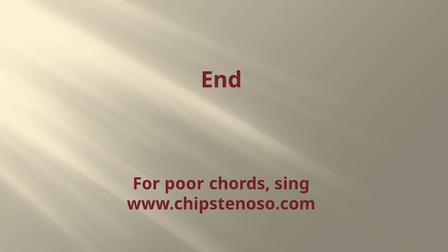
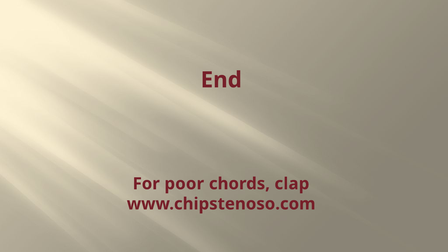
sing: sing -> clap
